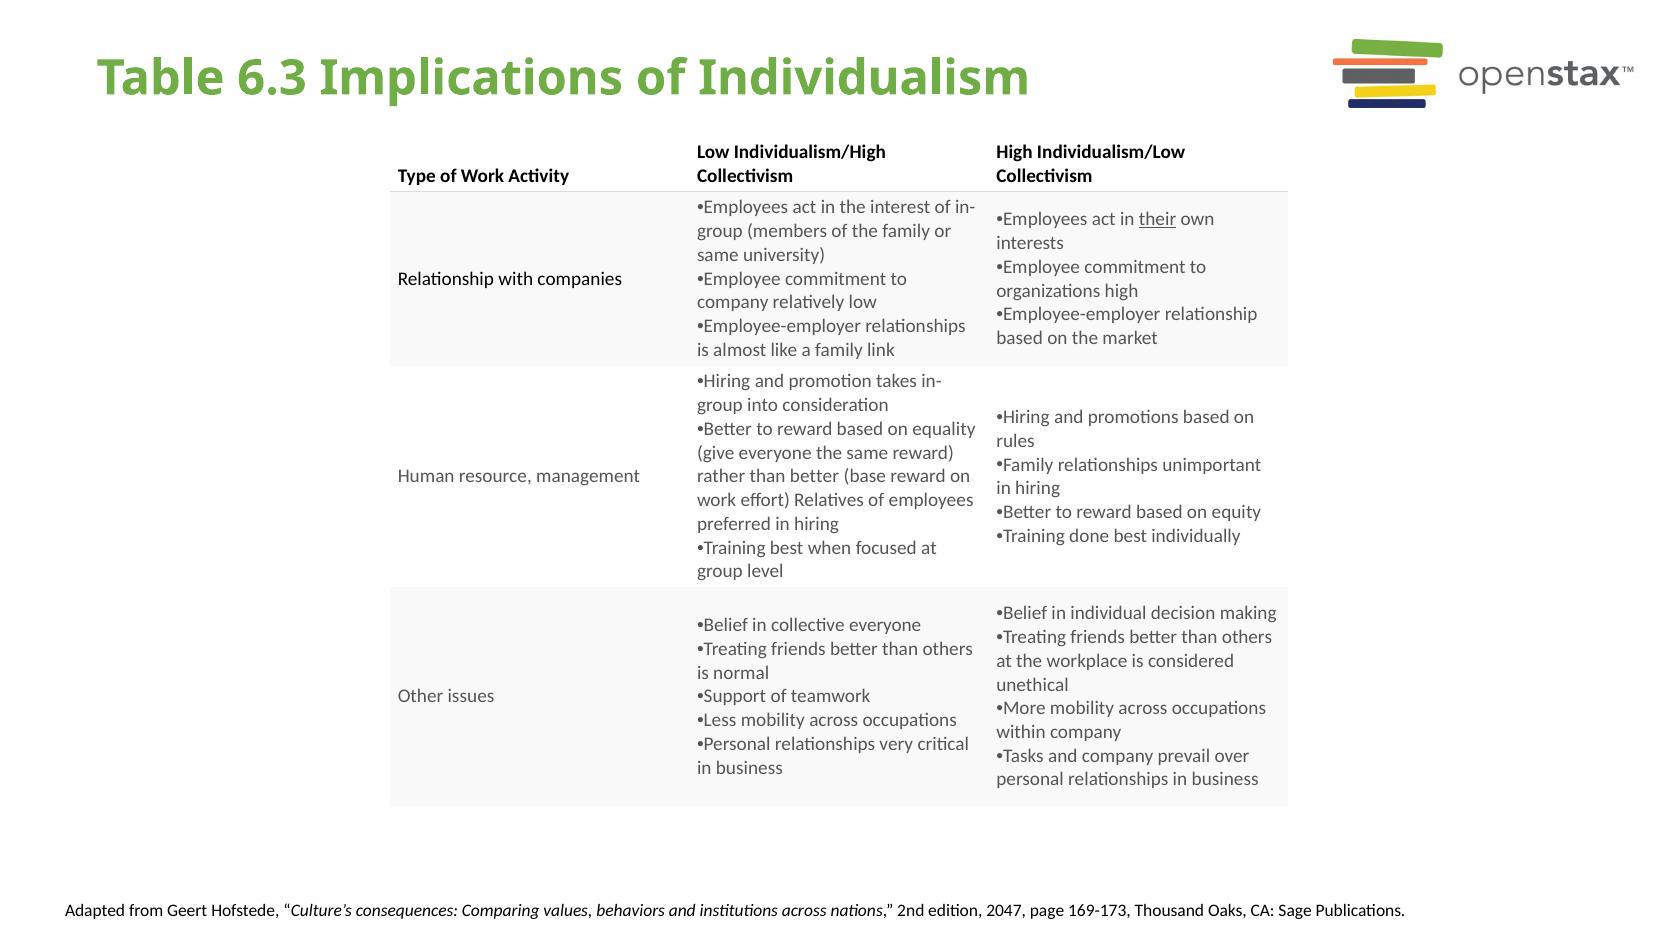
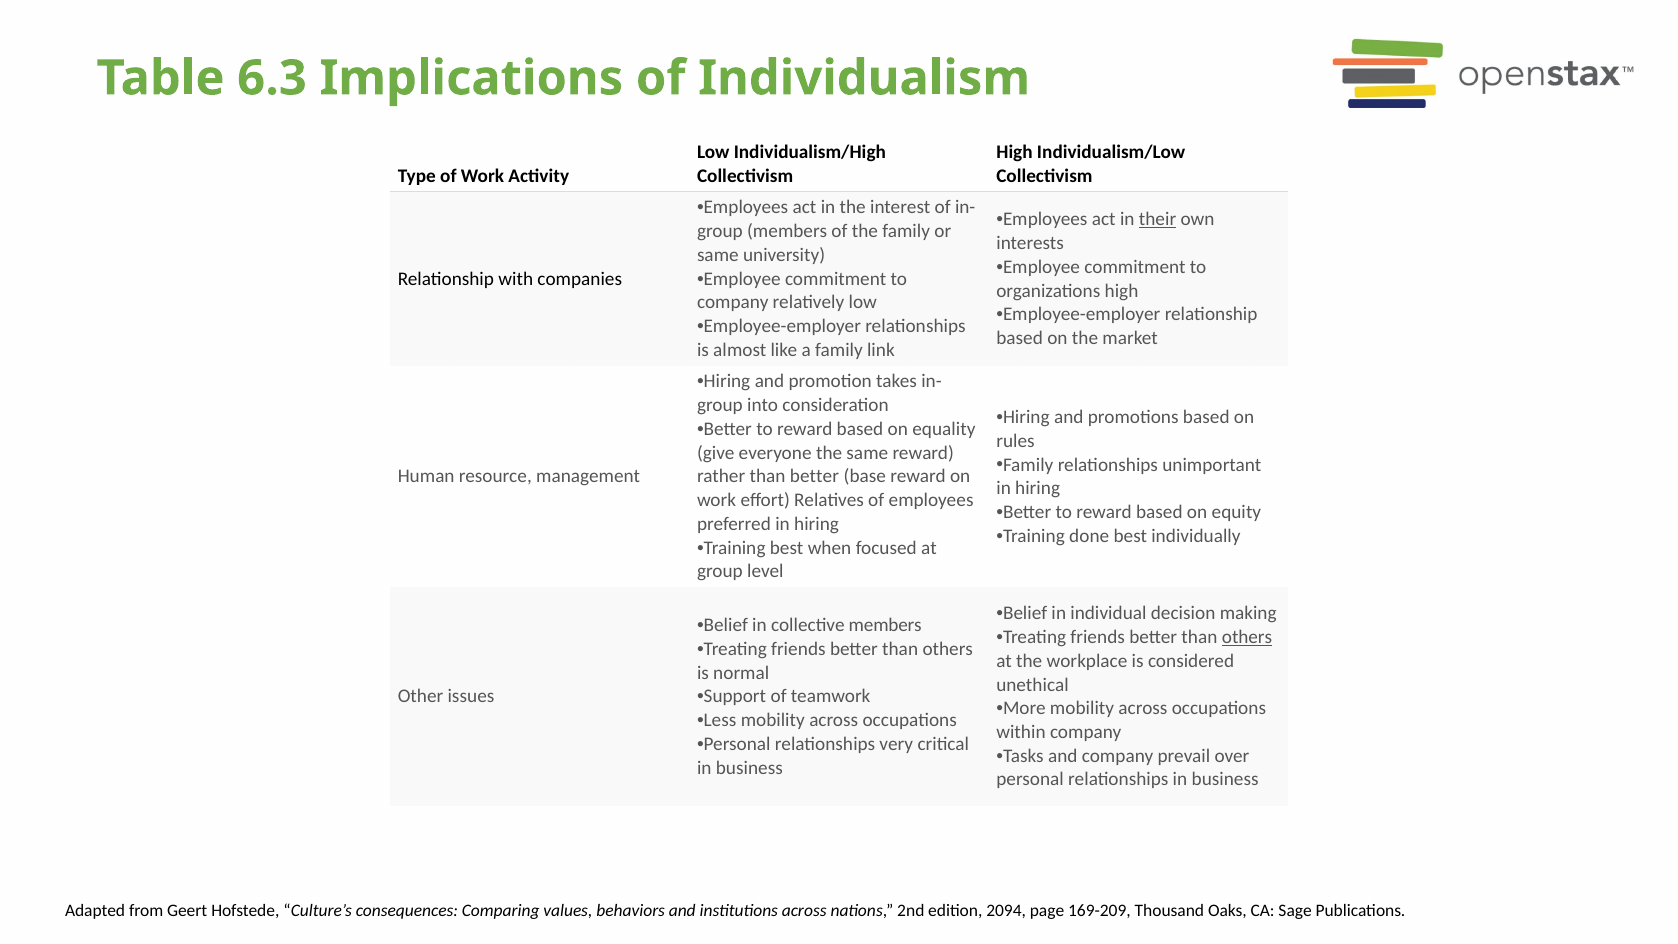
collective everyone: everyone -> members
others at (1247, 637) underline: none -> present
2047: 2047 -> 2094
169-173: 169-173 -> 169-209
